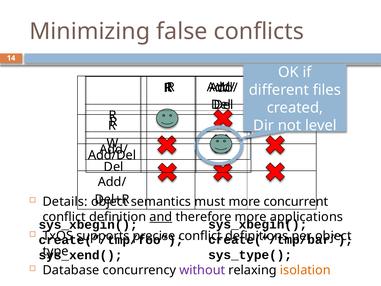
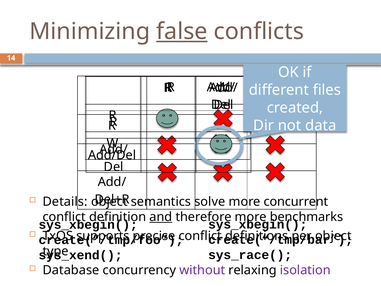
false underline: none -> present
level: level -> data
must: must -> solve
applications: applications -> benchmarks
sys_type(: sys_type( -> sys_race(
isolation colour: orange -> purple
